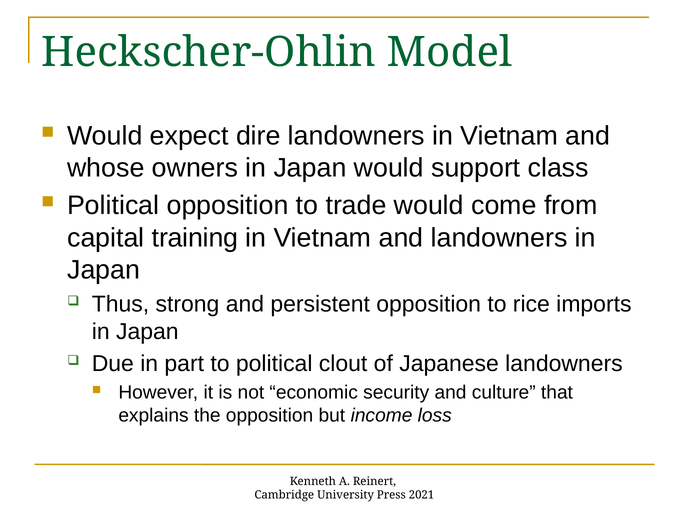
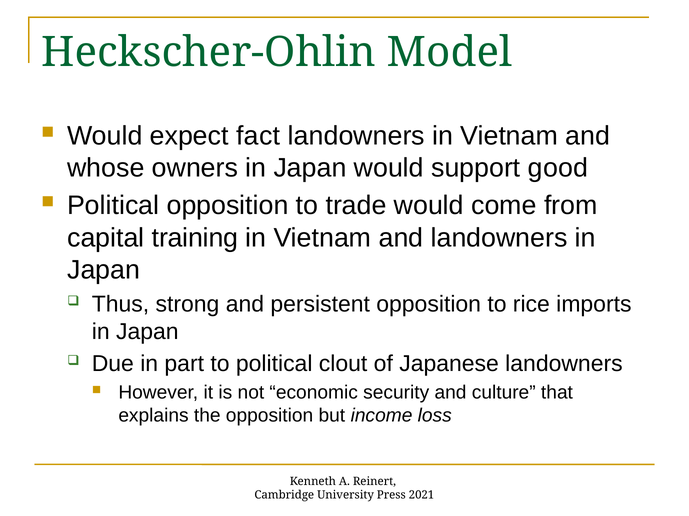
dire: dire -> fact
class: class -> good
